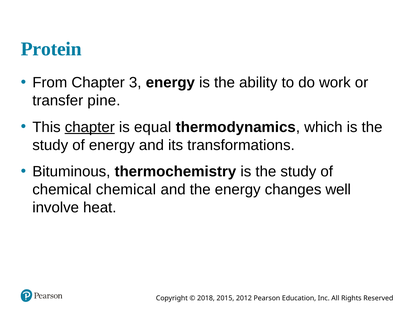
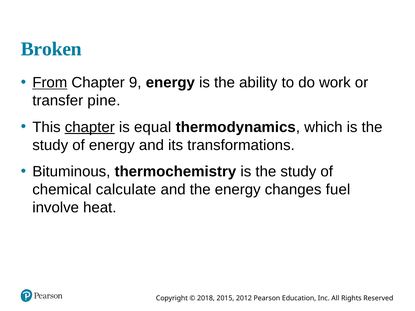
Protein: Protein -> Broken
From underline: none -> present
3: 3 -> 9
chemical chemical: chemical -> calculate
well: well -> fuel
